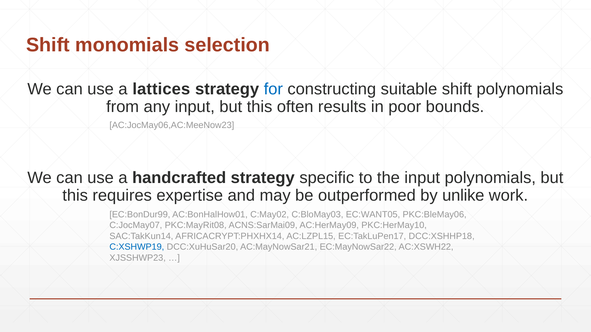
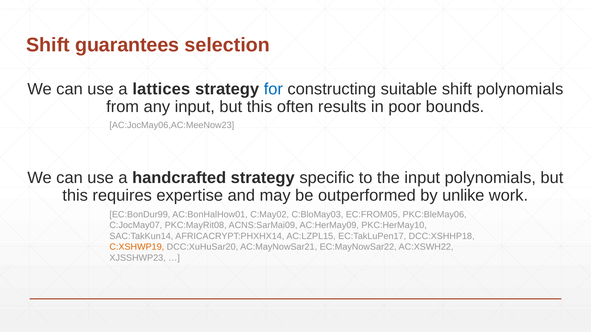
monomials: monomials -> guarantees
EC:WANT05: EC:WANT05 -> EC:FROM05
C:XSHWP19 colour: blue -> orange
